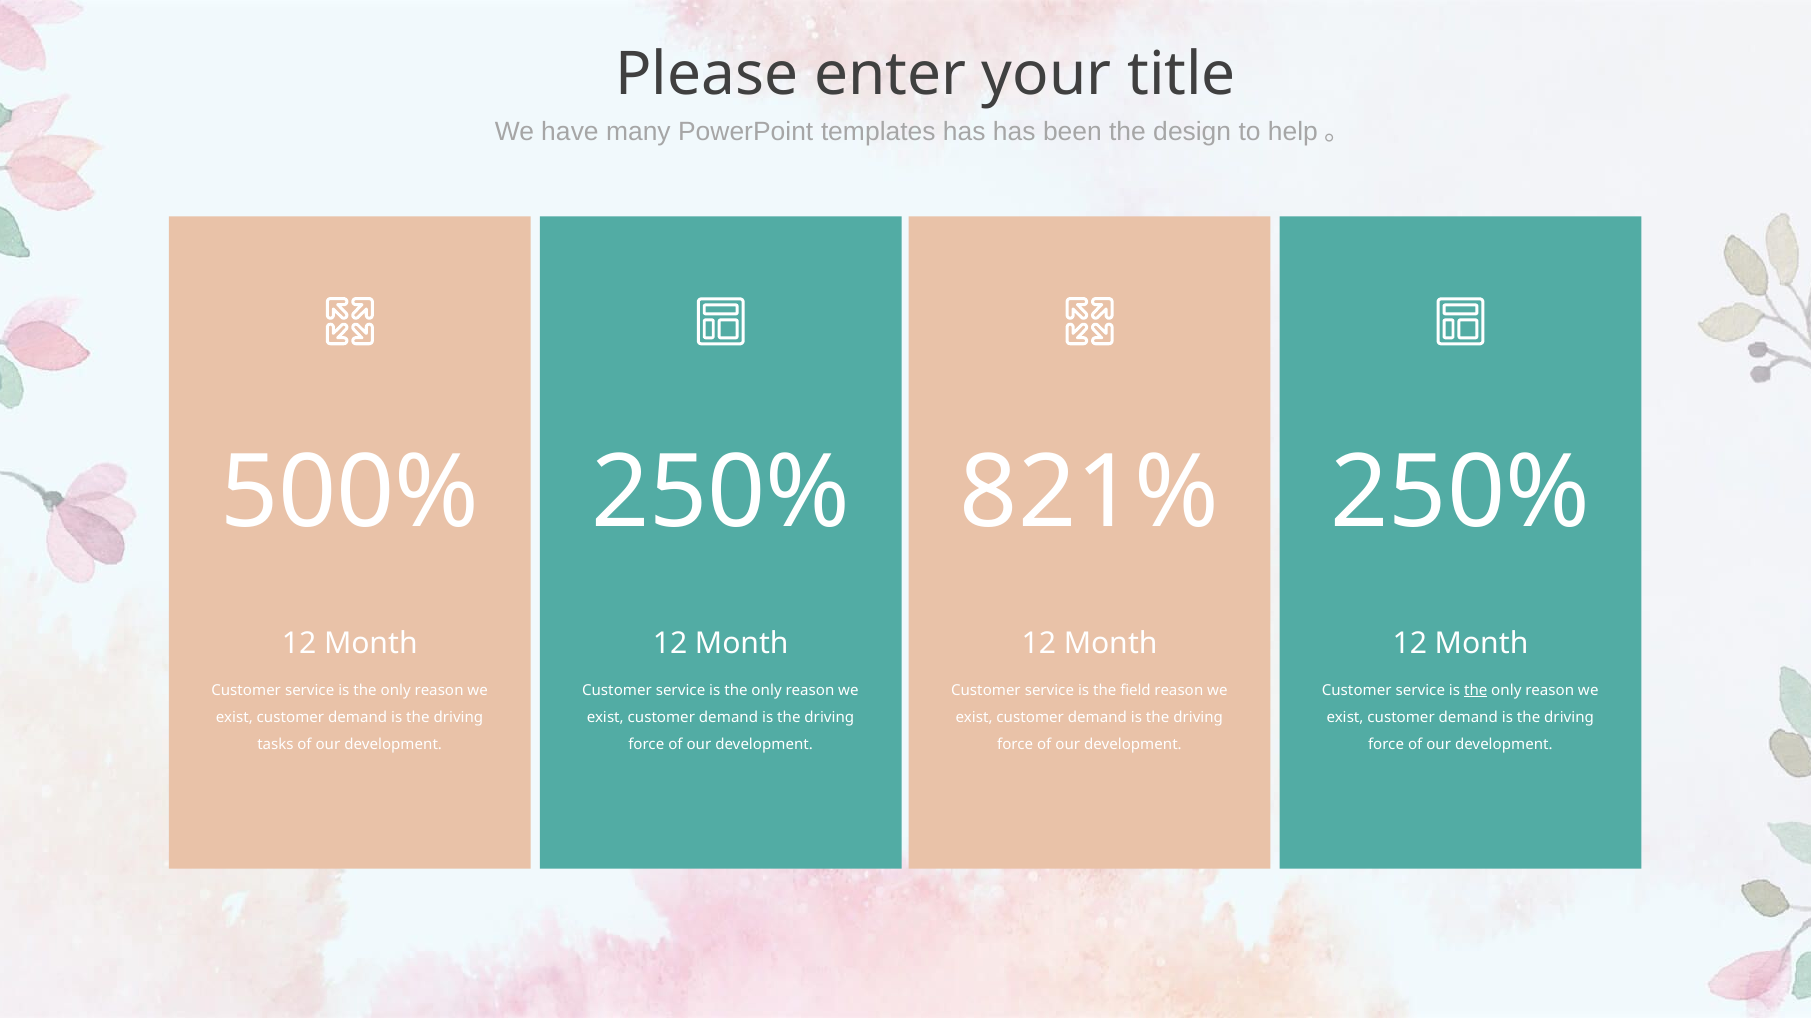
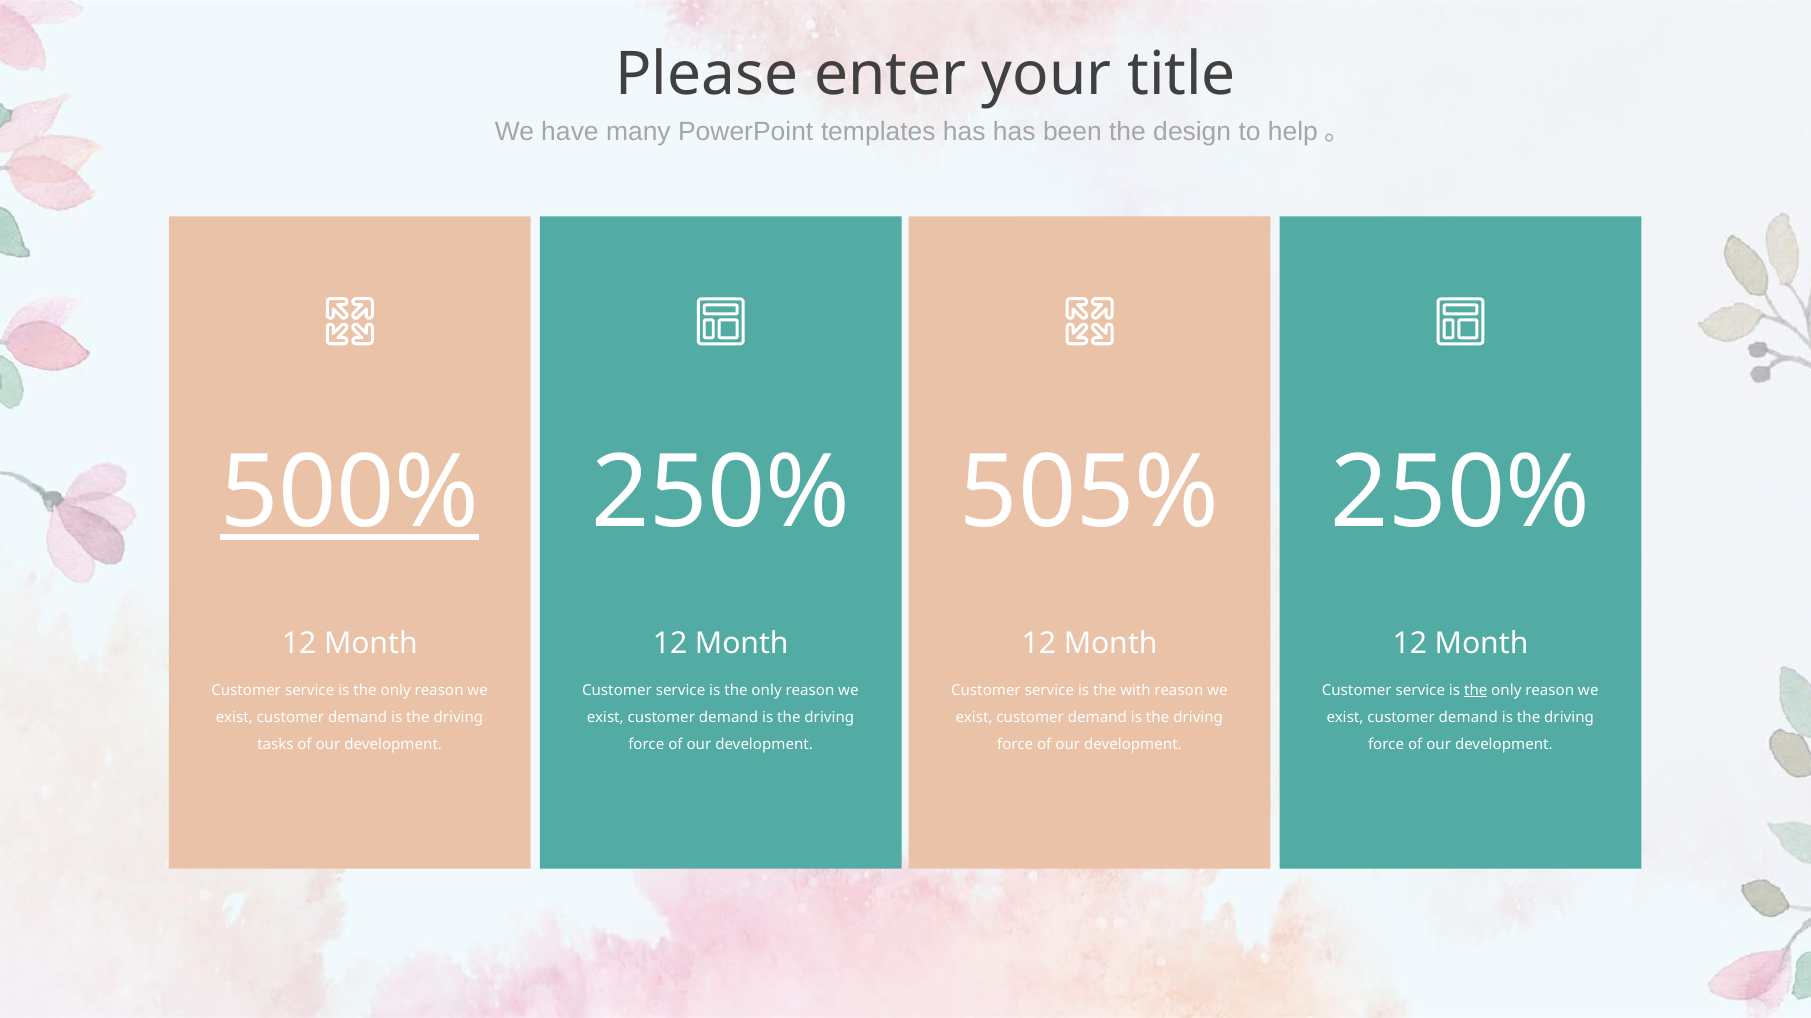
500% underline: none -> present
821%: 821% -> 505%
field: field -> with
